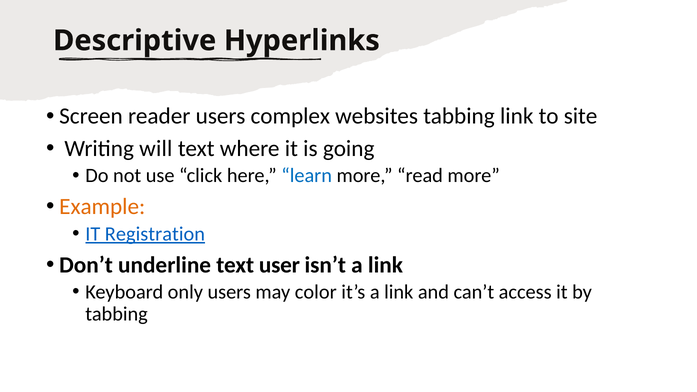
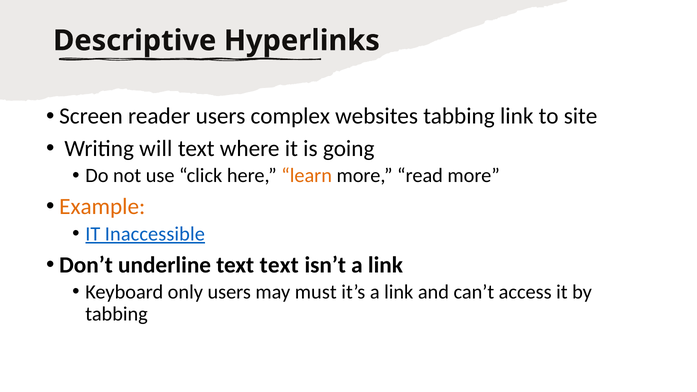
learn colour: blue -> orange
Registration: Registration -> Inaccessible
text user: user -> text
color: color -> must
